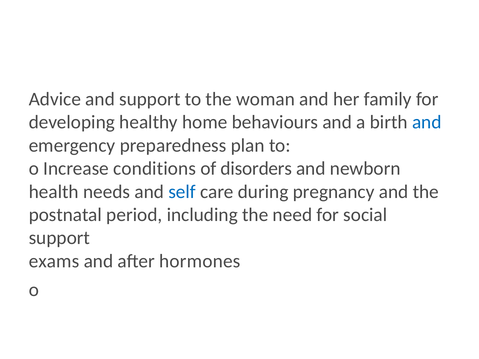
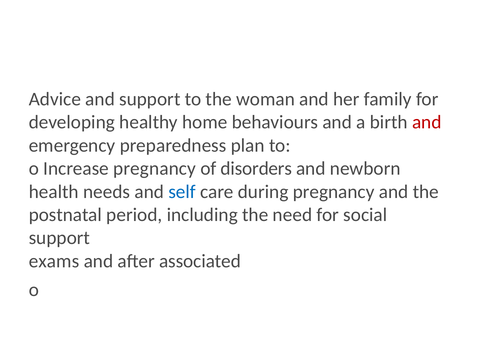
and at (427, 122) colour: blue -> red
Increase conditions: conditions -> pregnancy
hormones: hormones -> associated
